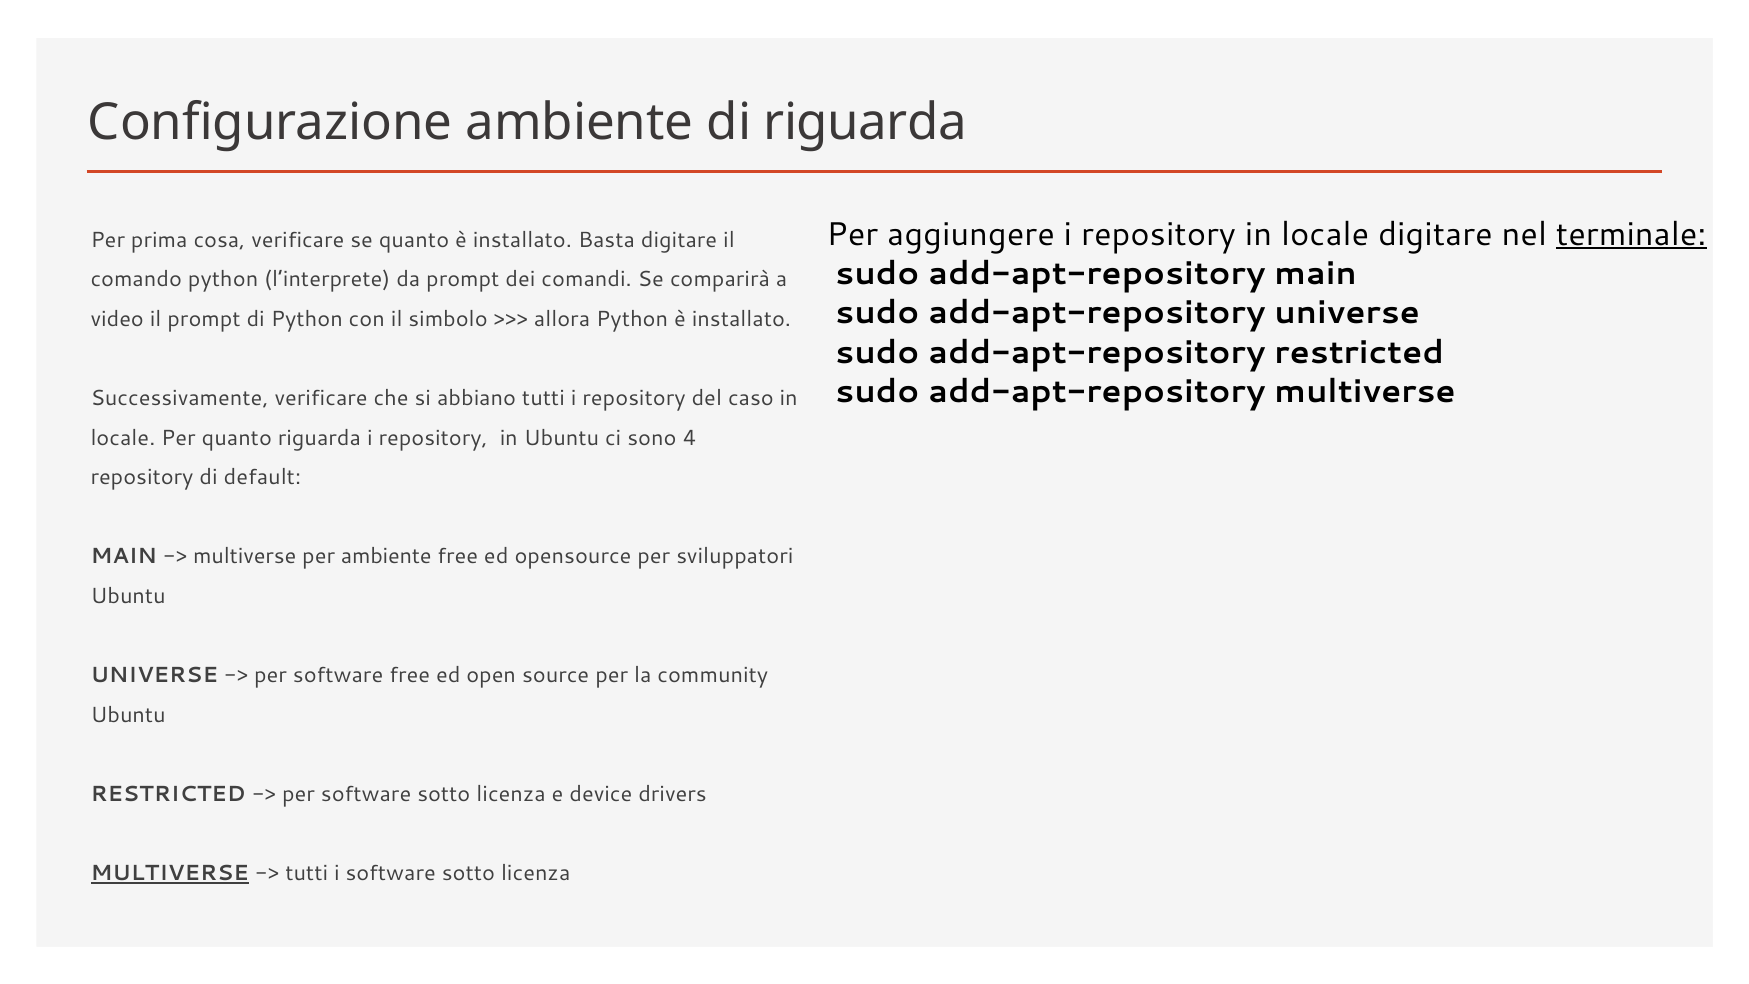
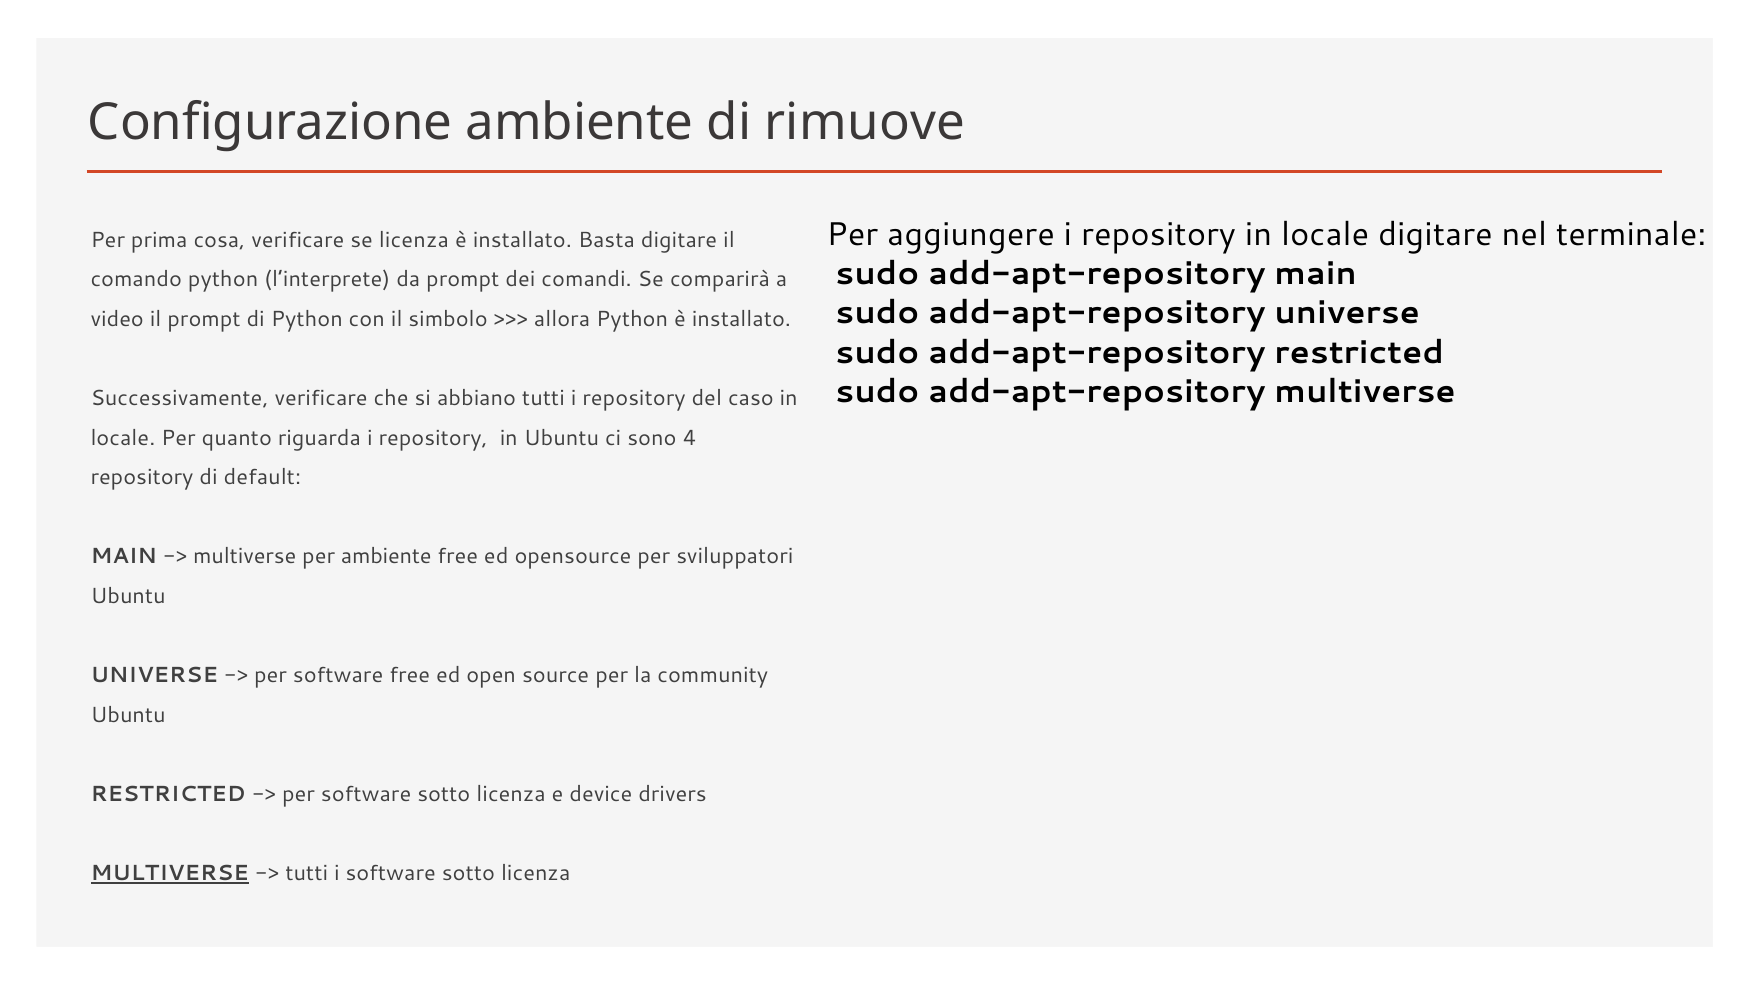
di riguarda: riguarda -> rimuove
terminale underline: present -> none
se quanto: quanto -> licenza
